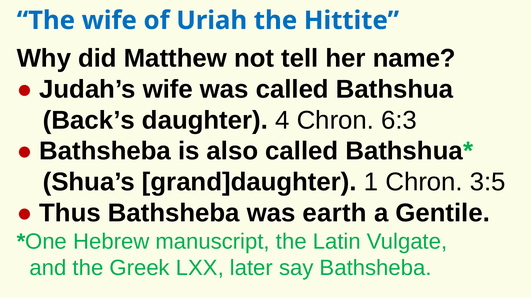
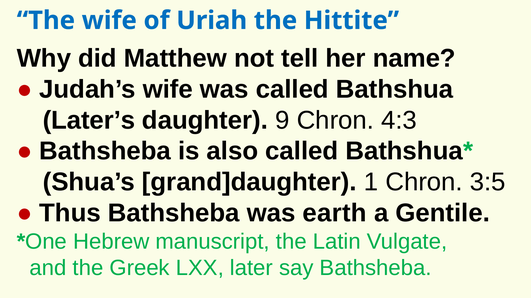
Back’s: Back’s -> Later’s
4: 4 -> 9
6:3: 6:3 -> 4:3
